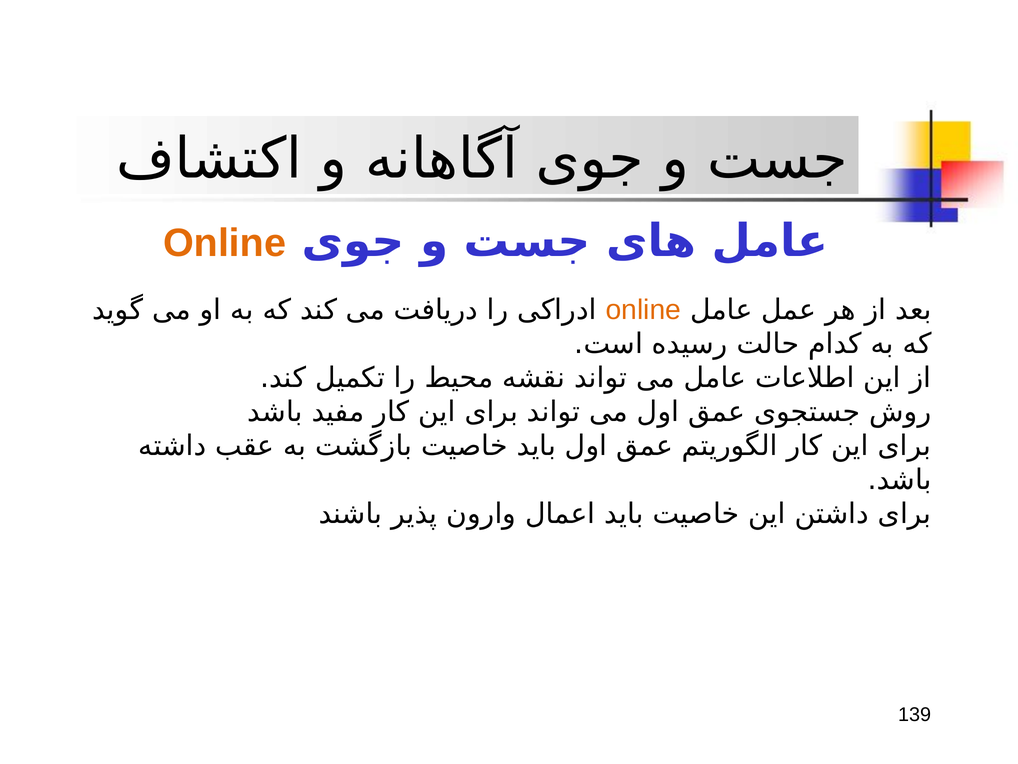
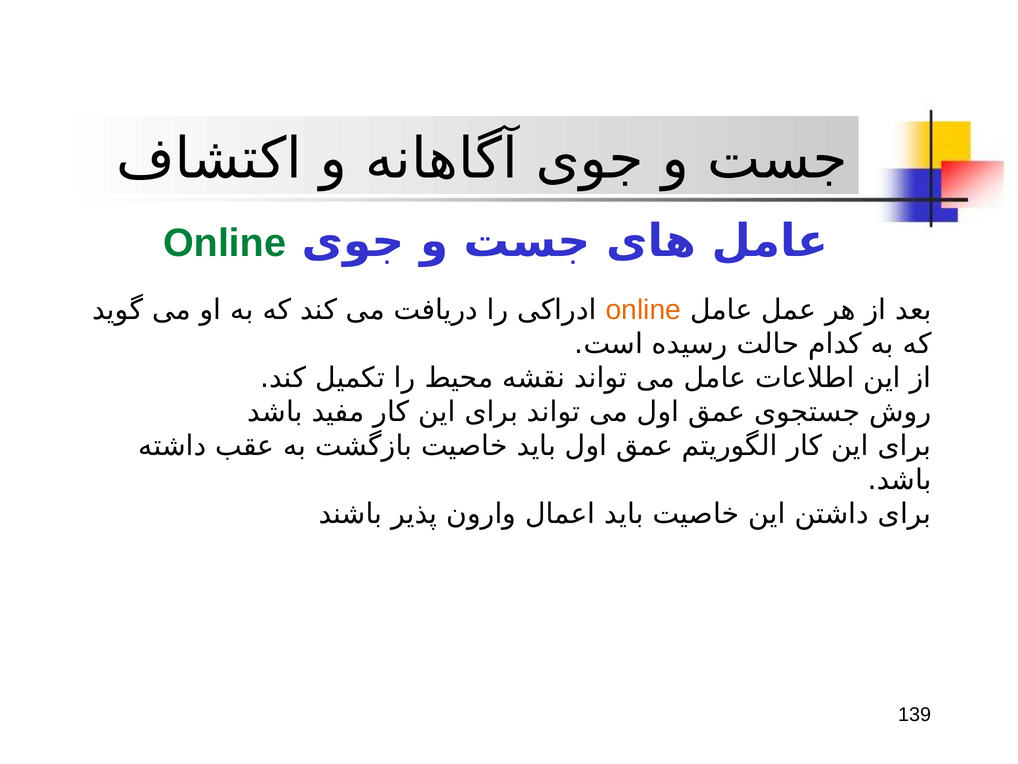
Online at (225, 243) colour: orange -> green
